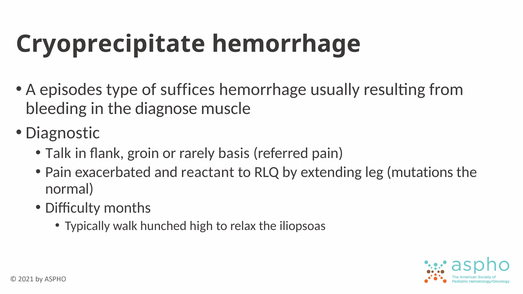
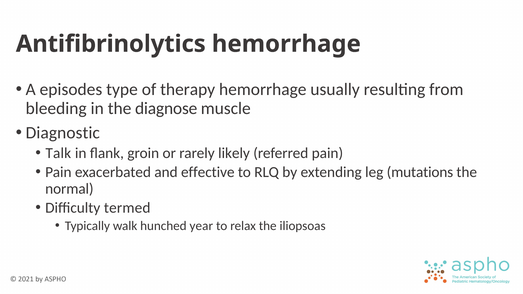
Cryoprecipitate: Cryoprecipitate -> Antifibrinolytics
suffices: suffices -> therapy
basis: basis -> likely
reactant: reactant -> effective
months: months -> termed
high: high -> year
